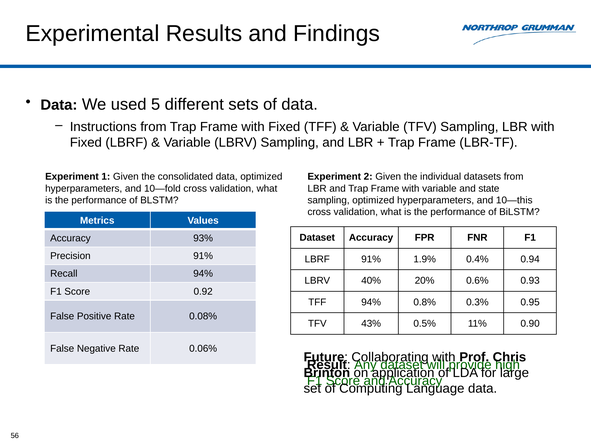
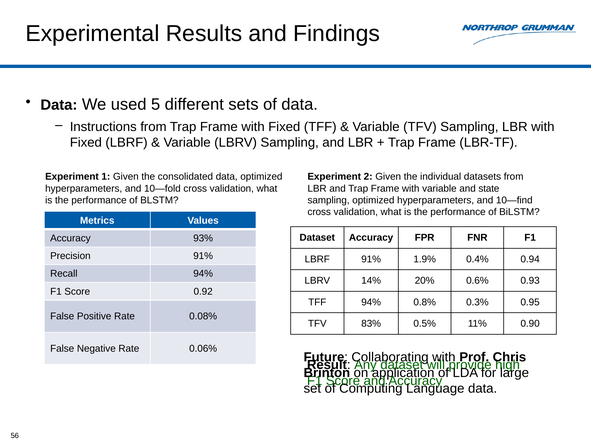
10—this: 10—this -> 10—find
40%: 40% -> 14%
43%: 43% -> 83%
